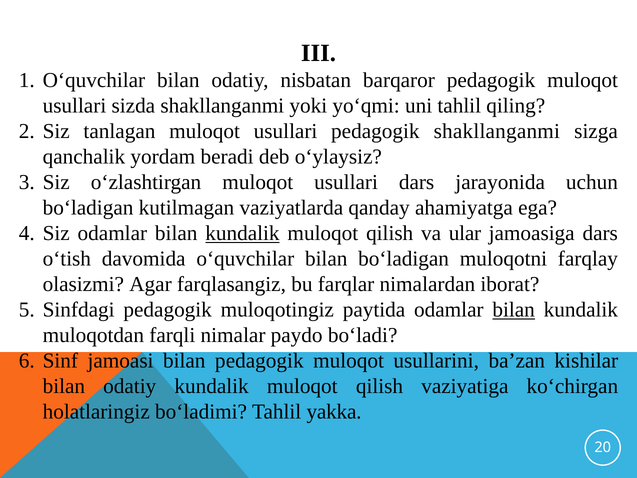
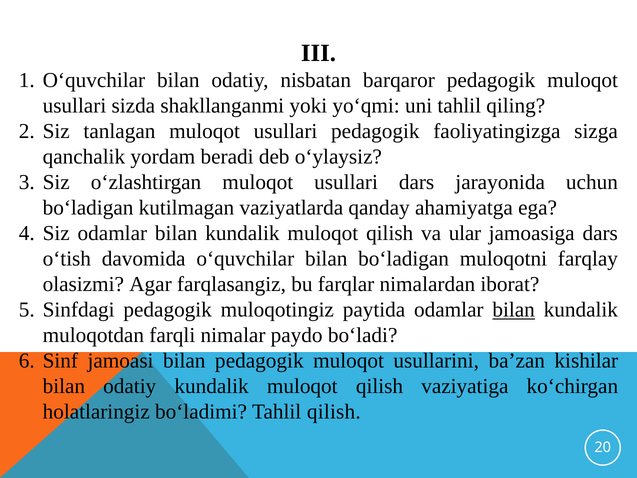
pedagogik shakllanganmi: shakllanganmi -> faoliyatingizga
kundalik at (242, 233) underline: present -> none
Tahlil yakka: yakka -> qilish
